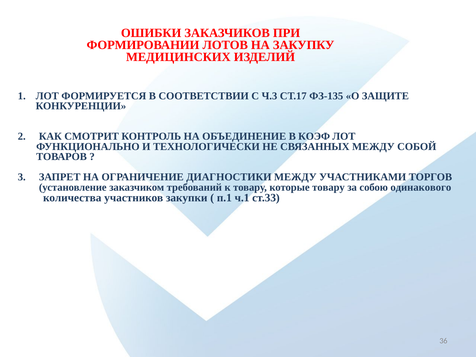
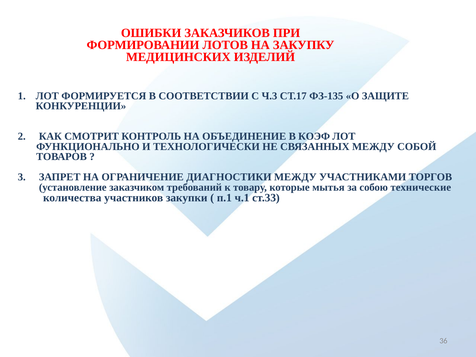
которые товару: товару -> мытья
одинакового: одинакового -> технические
